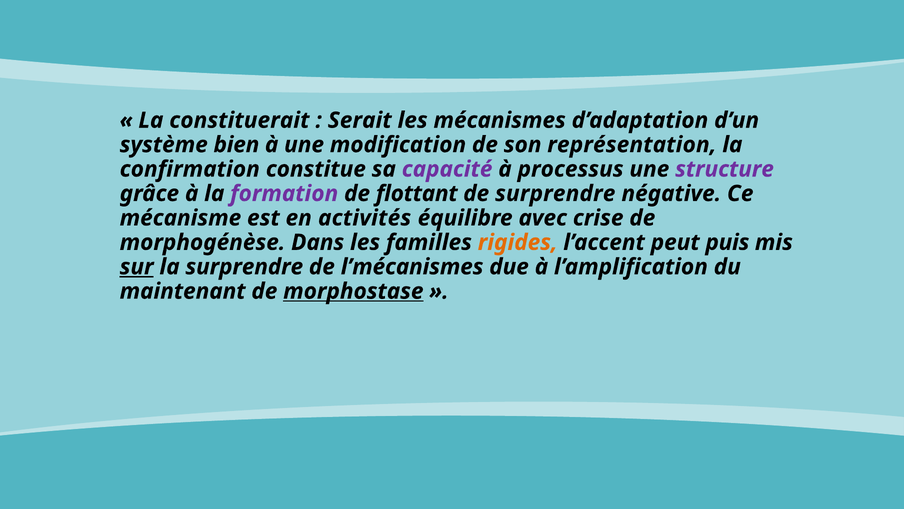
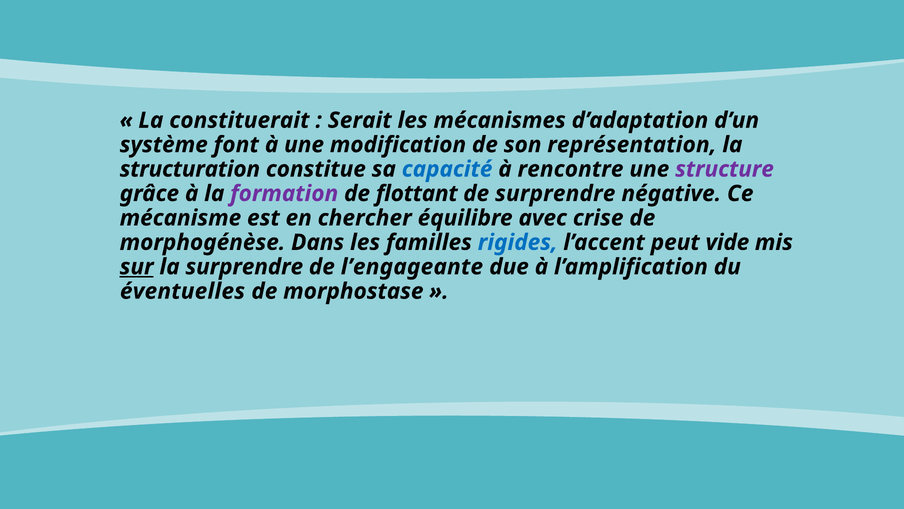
bien: bien -> font
confirmation: confirmation -> structuration
capacité colour: purple -> blue
processus: processus -> rencontre
activités: activités -> chercher
rigides colour: orange -> blue
puis: puis -> vide
l’mécanismes: l’mécanismes -> l’engageante
maintenant: maintenant -> éventuelles
morphostase underline: present -> none
